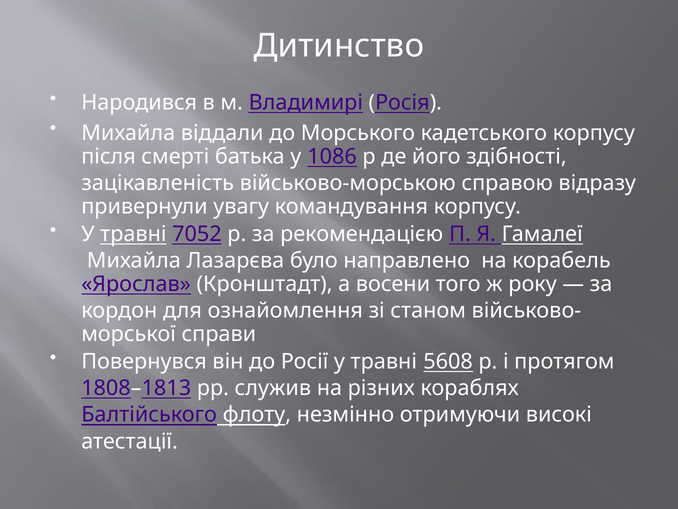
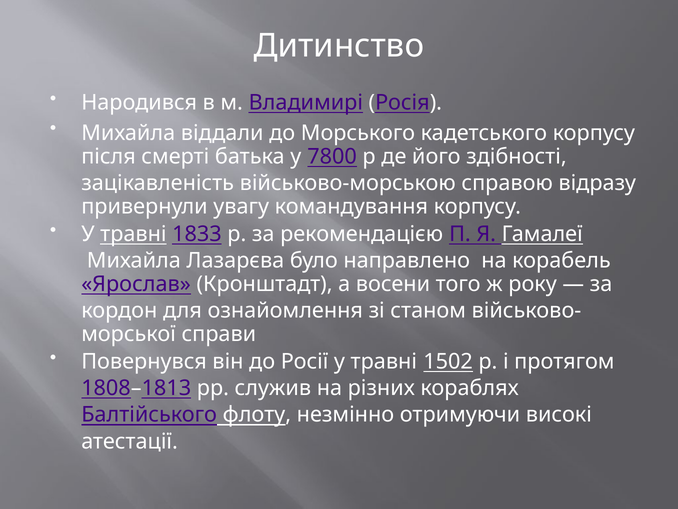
1086: 1086 -> 7800
7052: 7052 -> 1833
5608: 5608 -> 1502
